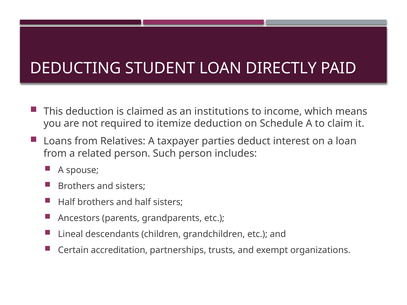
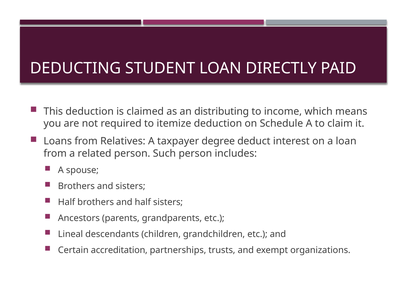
institutions: institutions -> distributing
parties: parties -> degree
